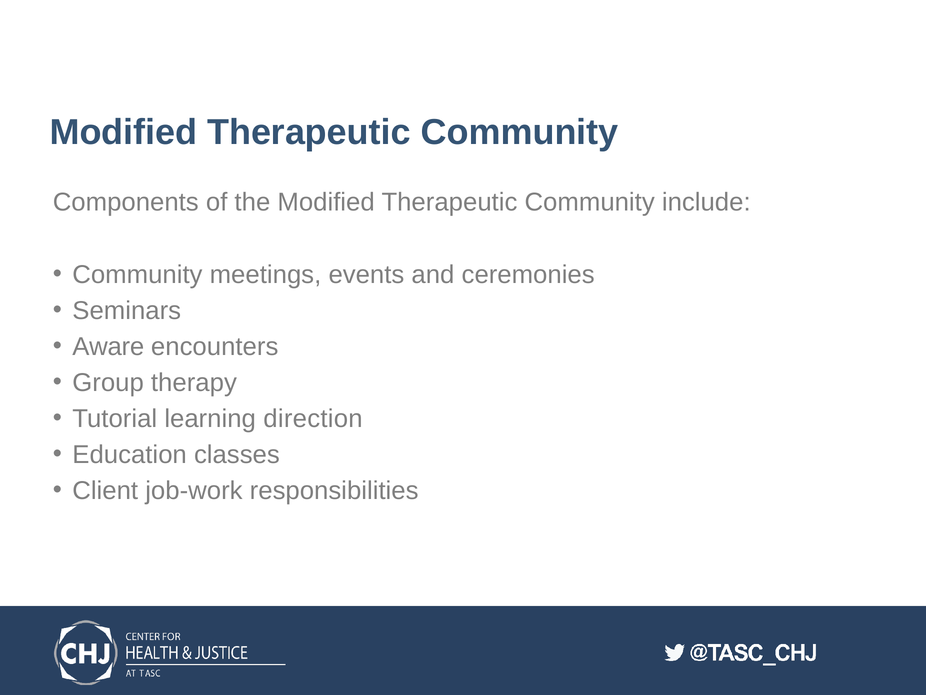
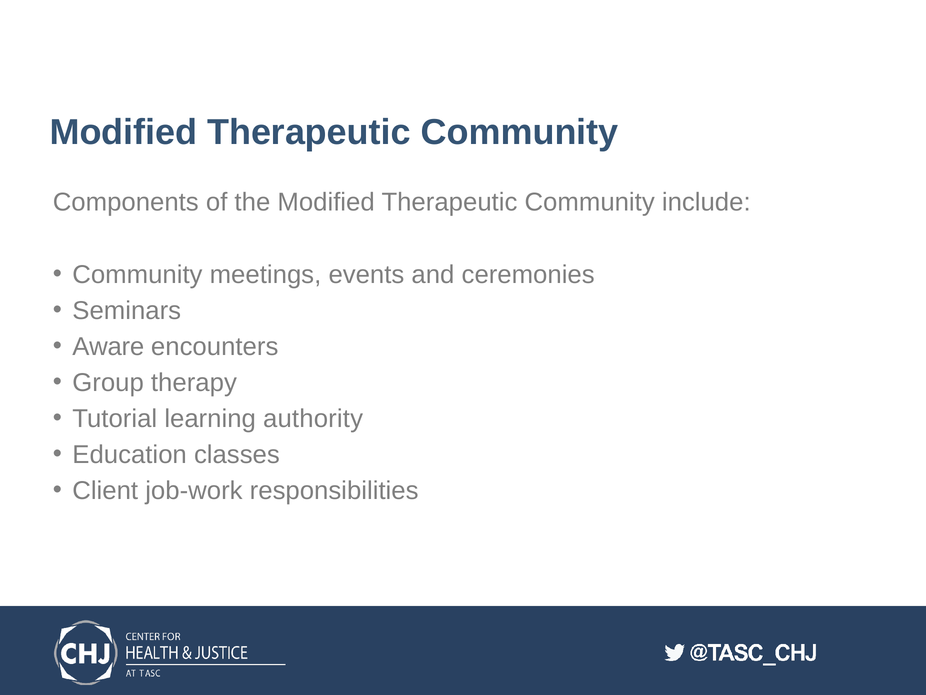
direction: direction -> authority
